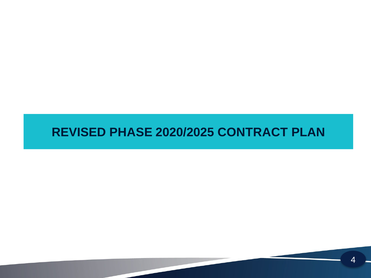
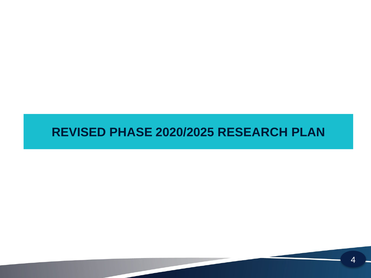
CONTRACT: CONTRACT -> RESEARCH
